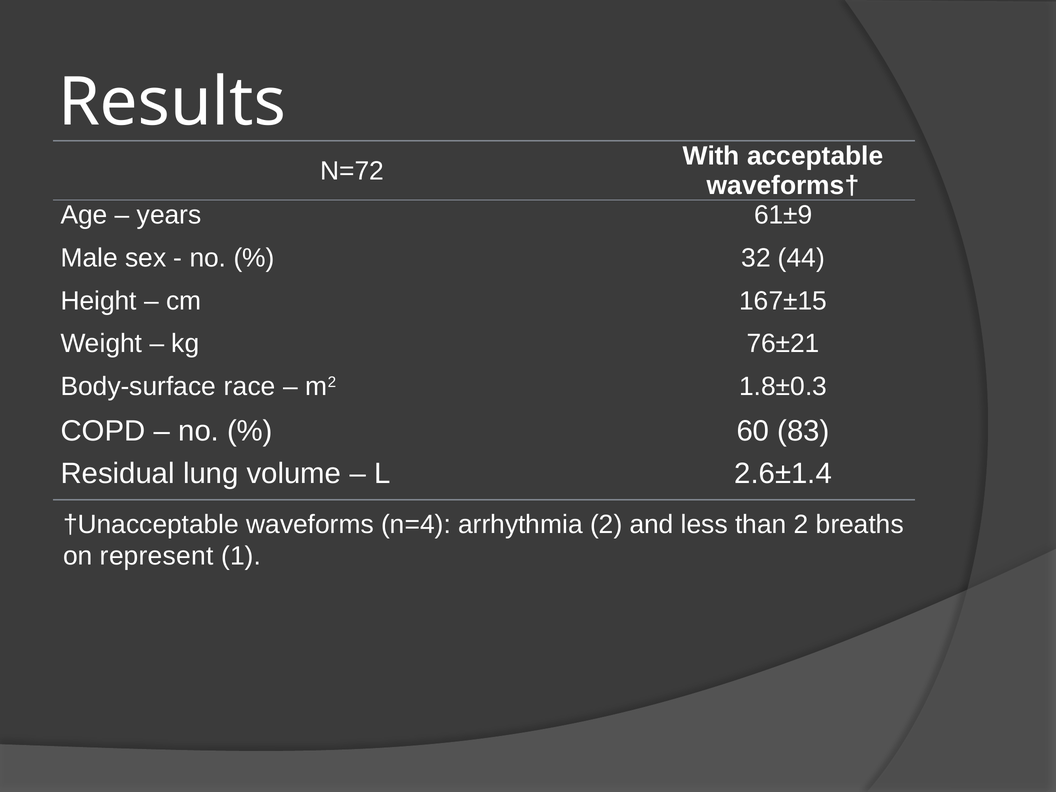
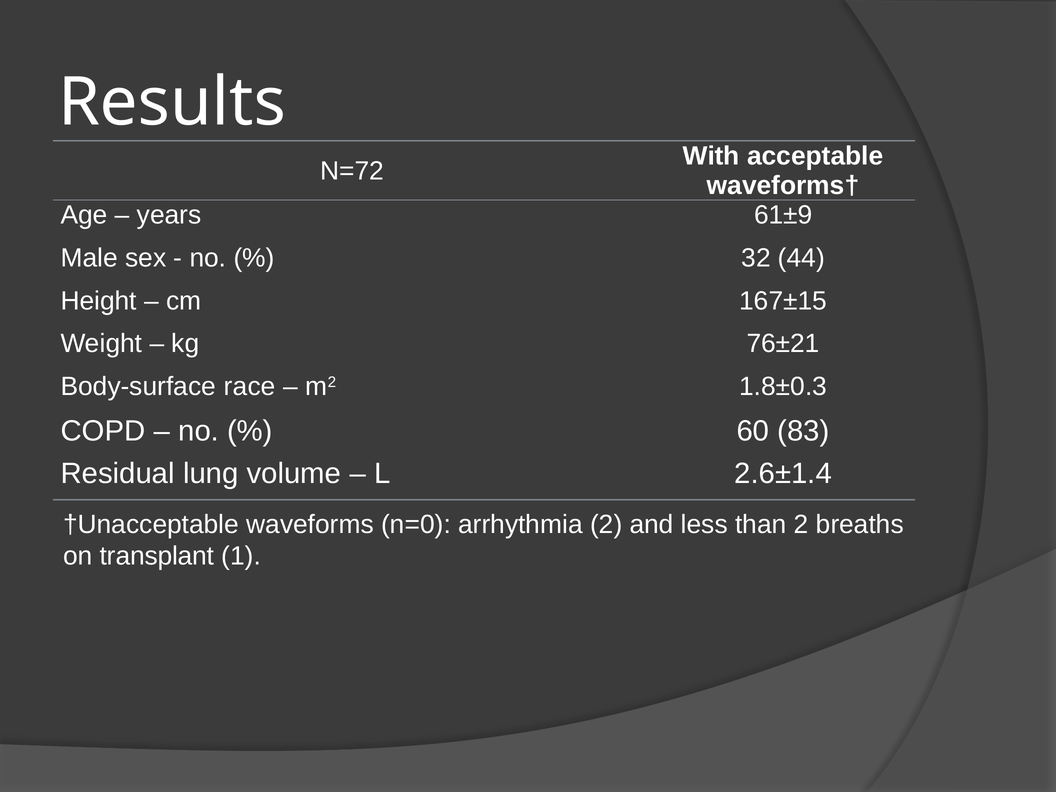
n=4: n=4 -> n=0
represent: represent -> transplant
